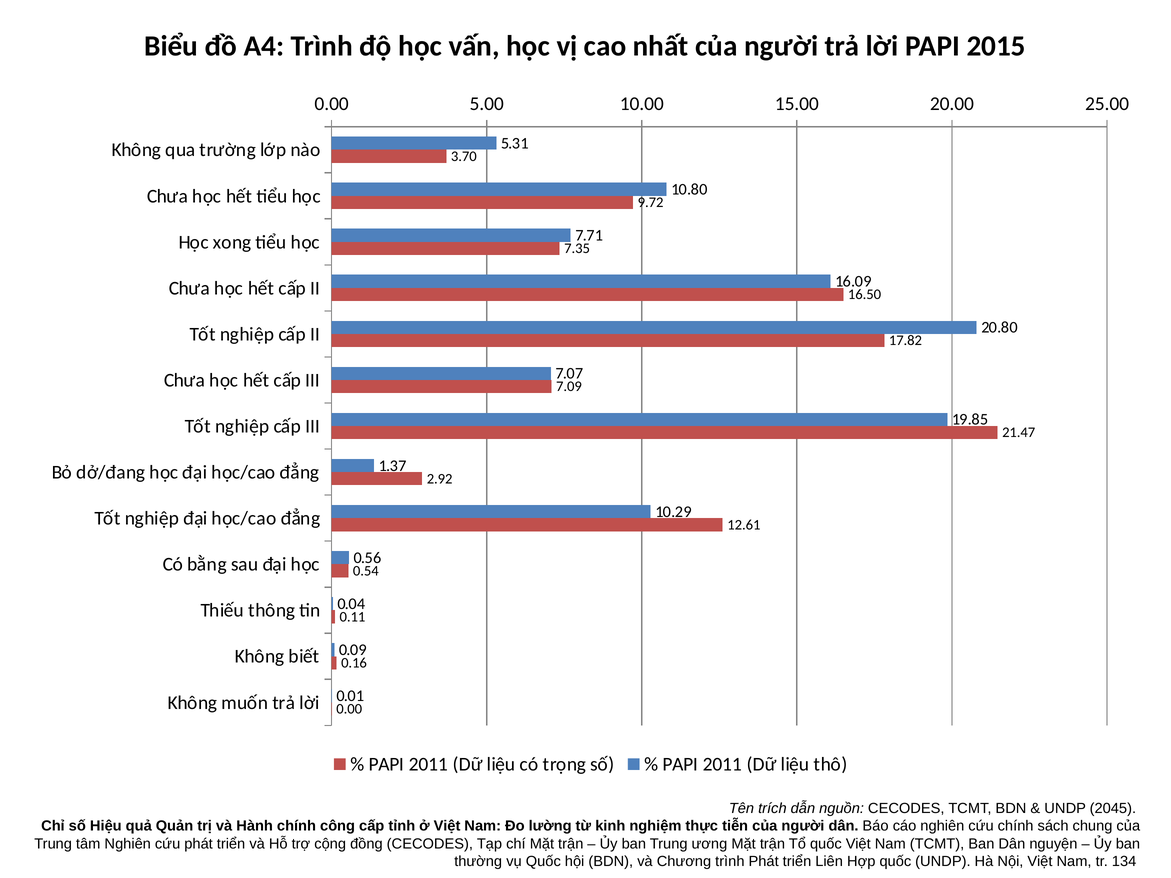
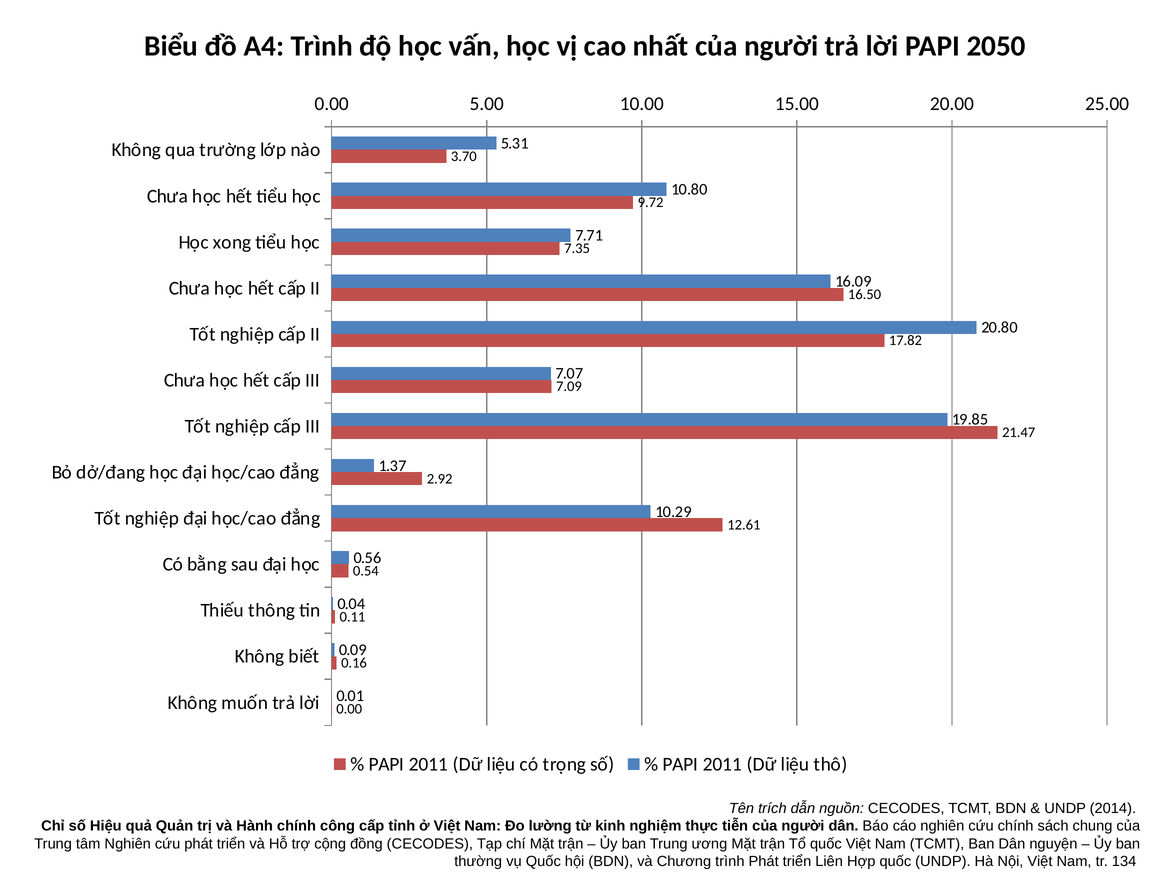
2015: 2015 -> 2050
2045: 2045 -> 2014
